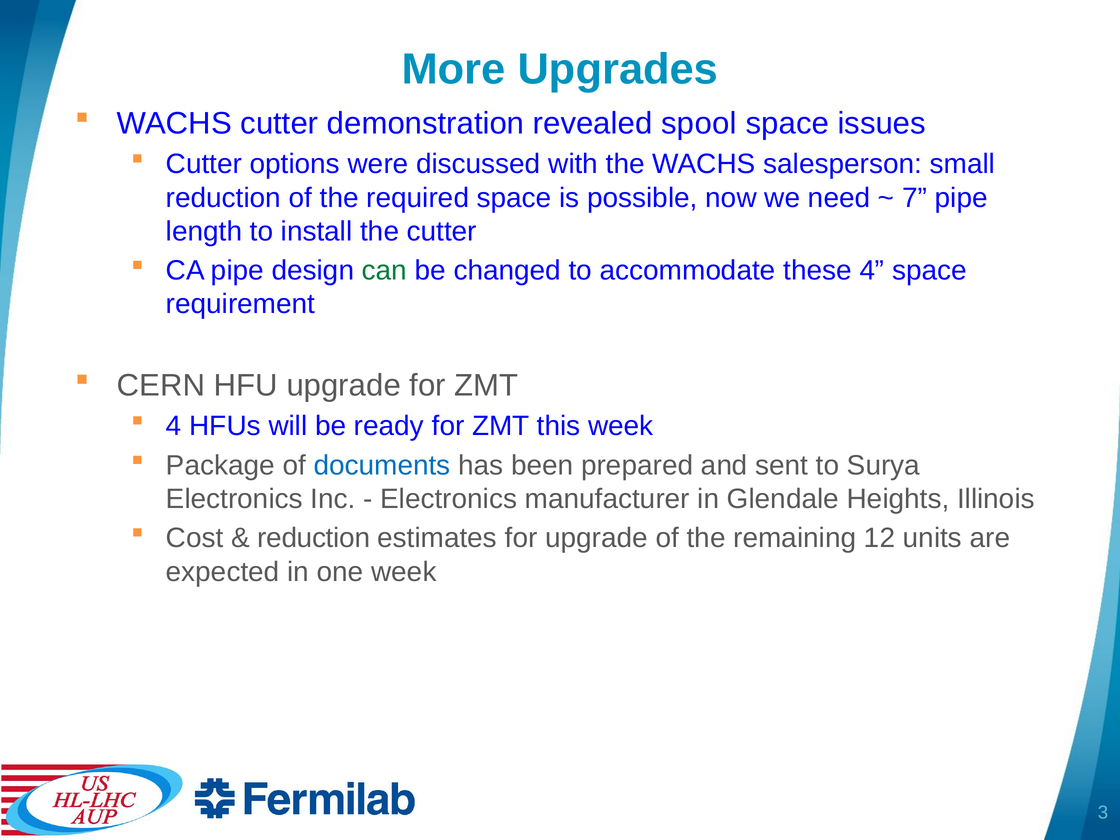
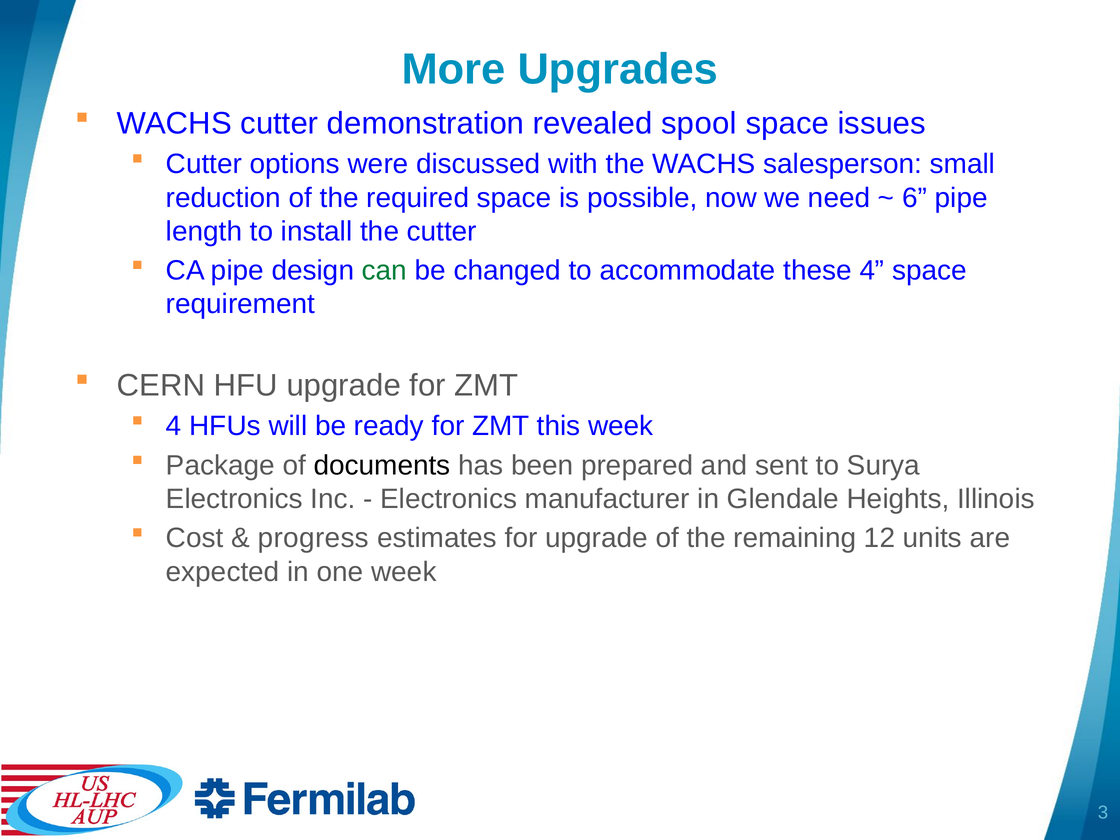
7: 7 -> 6
documents colour: blue -> black
reduction at (314, 538): reduction -> progress
